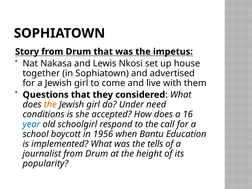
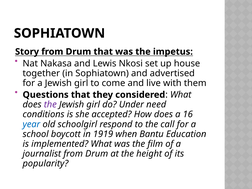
the at (50, 105) colour: orange -> purple
1956: 1956 -> 1919
tells: tells -> film
